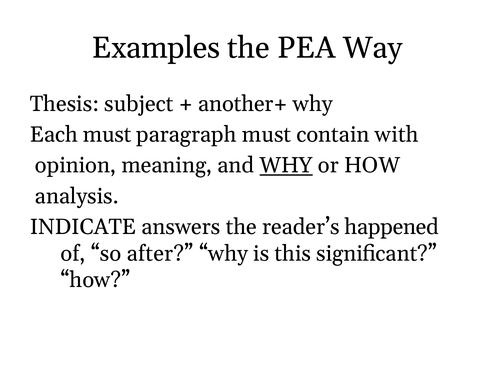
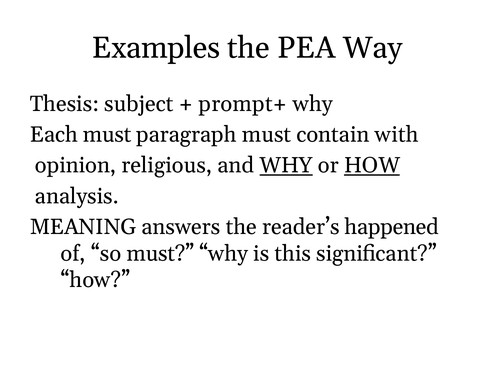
another+: another+ -> prompt+
meaning: meaning -> religious
HOW at (372, 166) underline: none -> present
INDICATE: INDICATE -> MEANING
so after: after -> must
